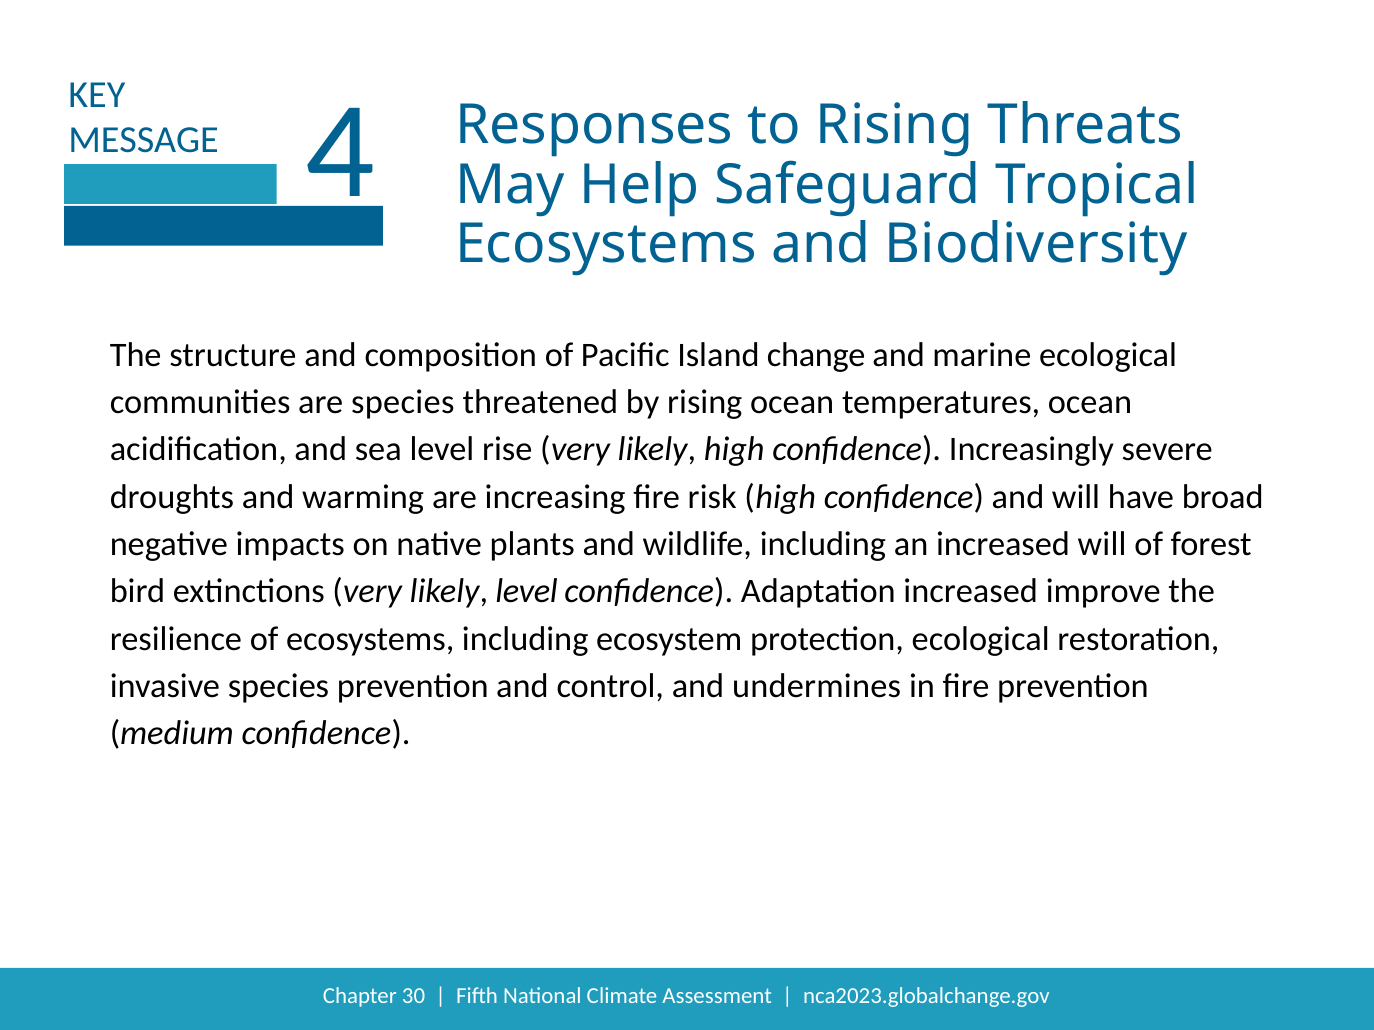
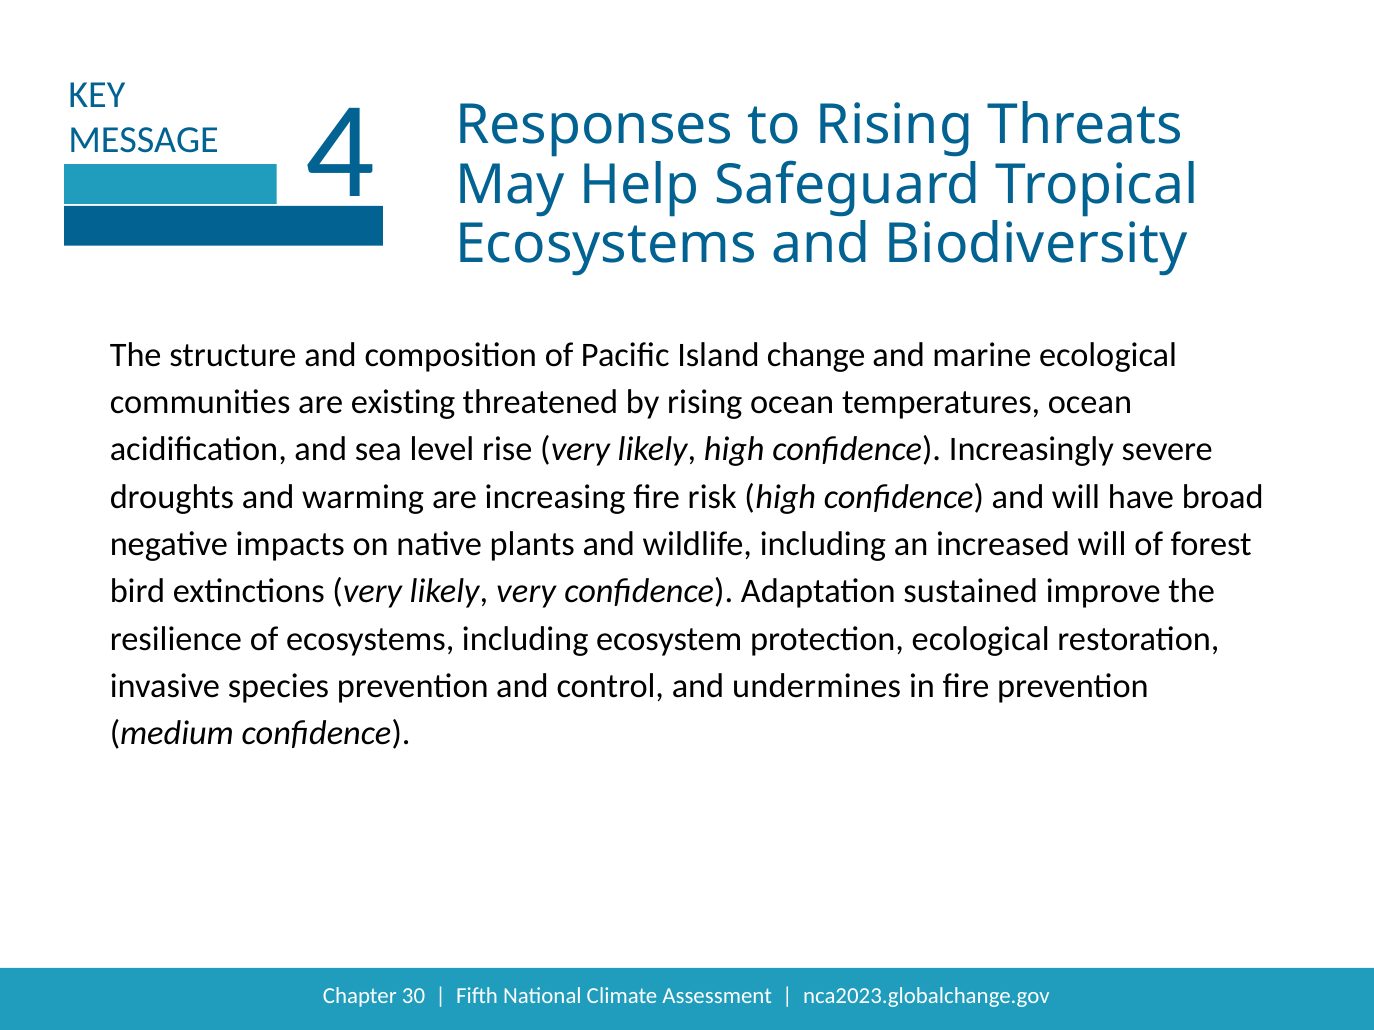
are species: species -> existing
likely level: level -> very
Adaptation increased: increased -> sustained
